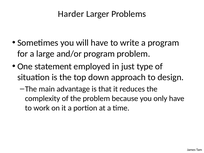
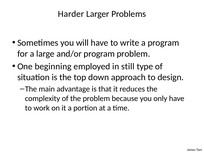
statement: statement -> beginning
just: just -> still
